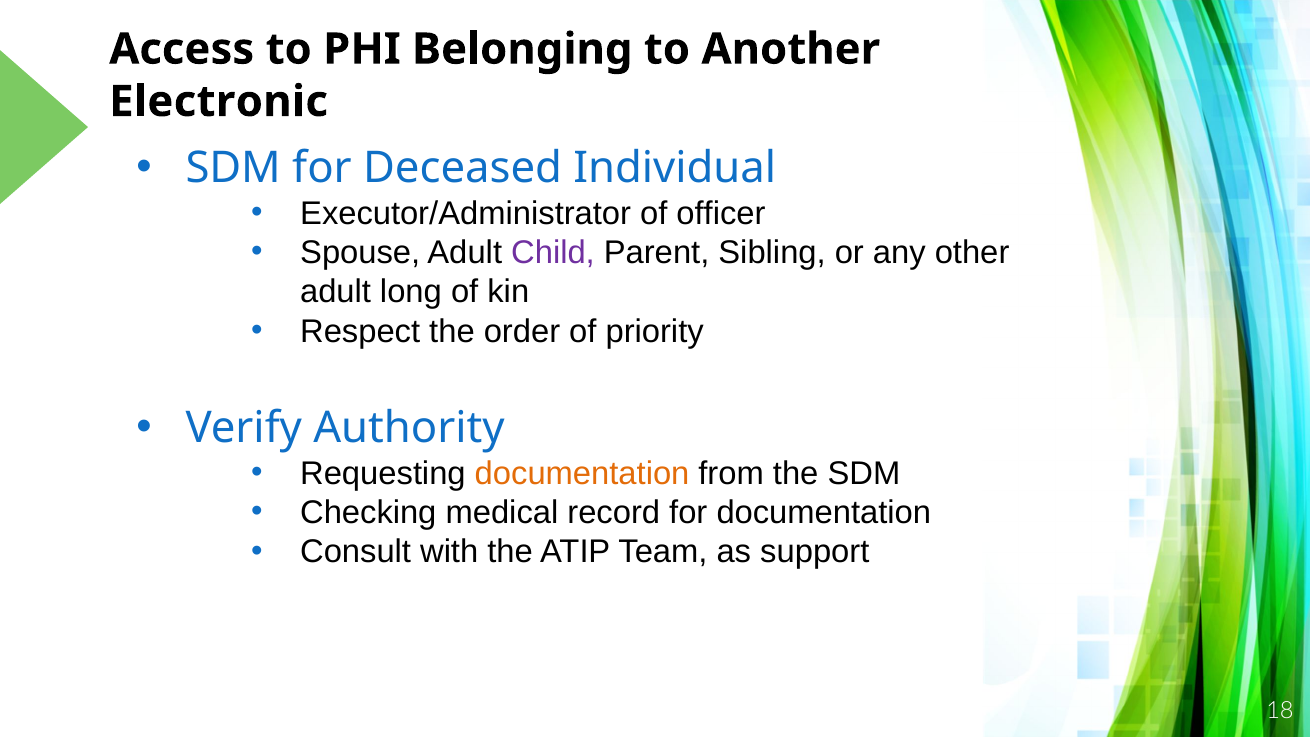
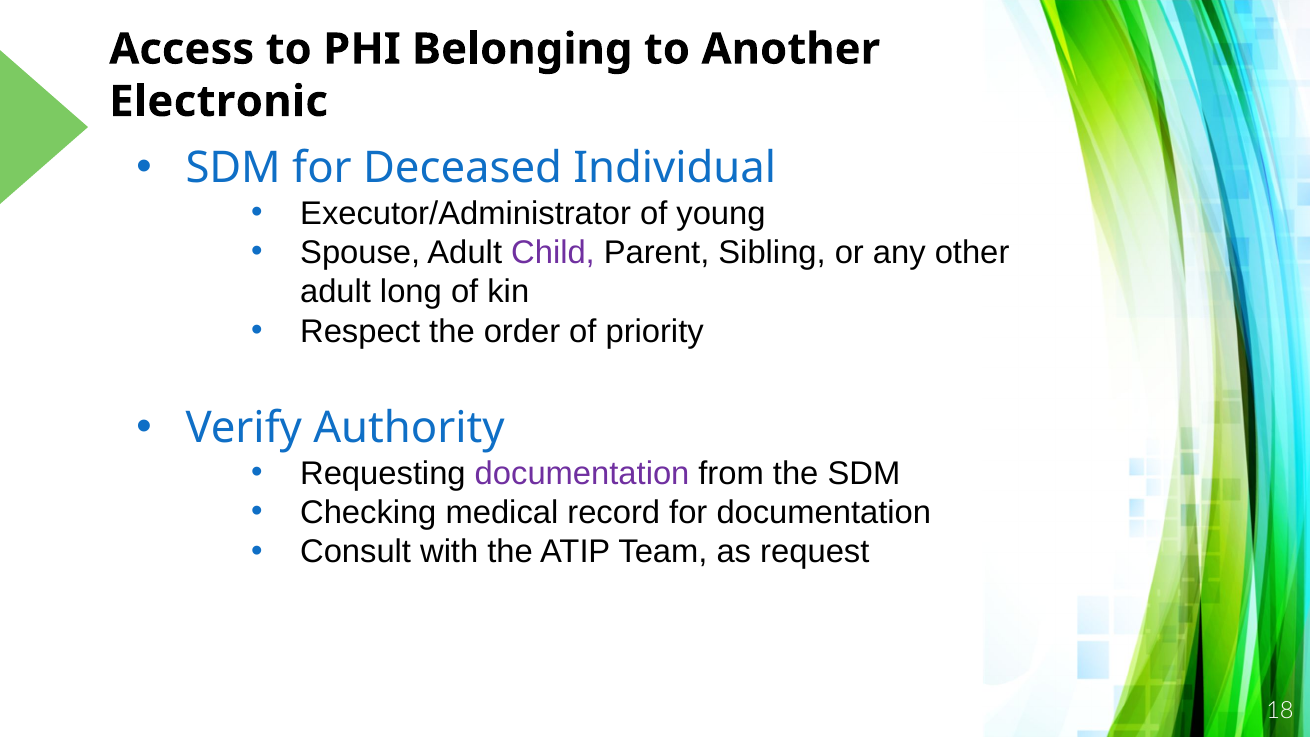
officer: officer -> young
documentation at (582, 473) colour: orange -> purple
support: support -> request
